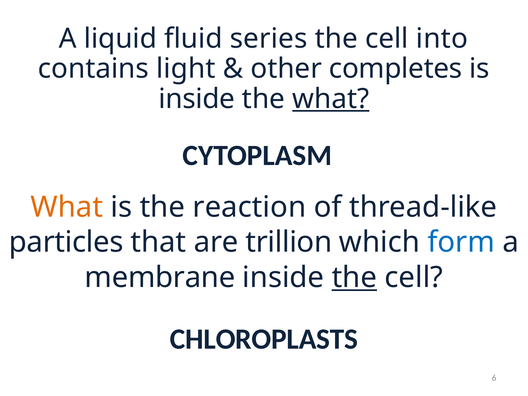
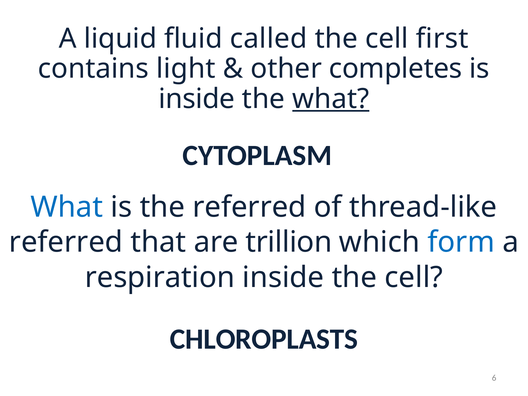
series: series -> called
into: into -> first
What at (67, 207) colour: orange -> blue
the reaction: reaction -> referred
particles at (66, 242): particles -> referred
membrane: membrane -> respiration
the at (354, 277) underline: present -> none
